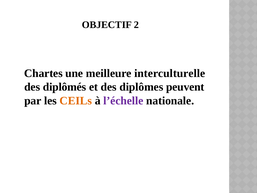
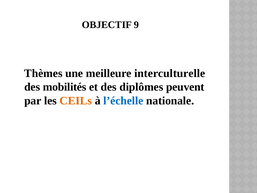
2: 2 -> 9
Chartes: Chartes -> Thèmes
diplômés: diplômés -> mobilités
l’échelle colour: purple -> blue
